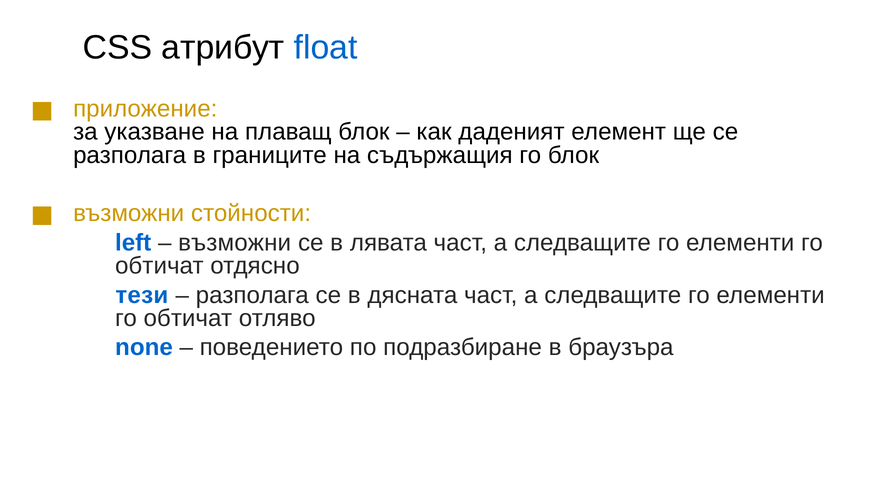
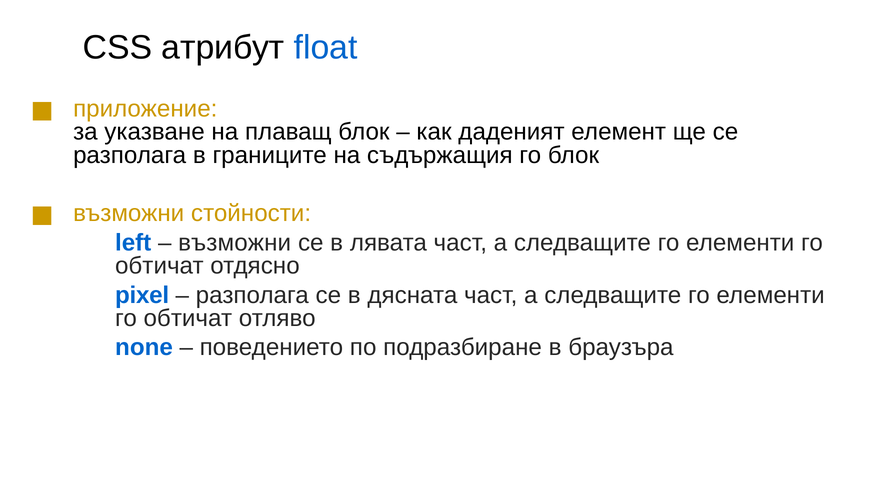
тези: тези -> pixel
